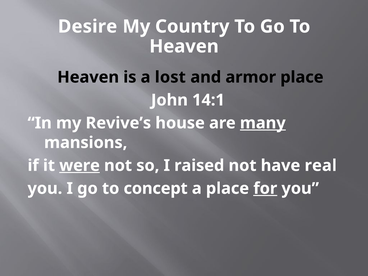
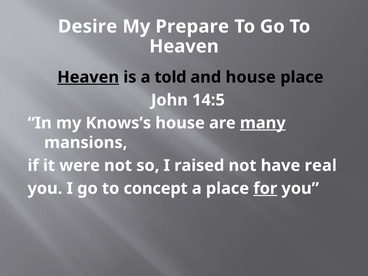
Country: Country -> Prepare
Heaven at (88, 77) underline: none -> present
lost: lost -> told
and armor: armor -> house
14:1: 14:1 -> 14:5
Revive’s: Revive’s -> Knows’s
were underline: present -> none
